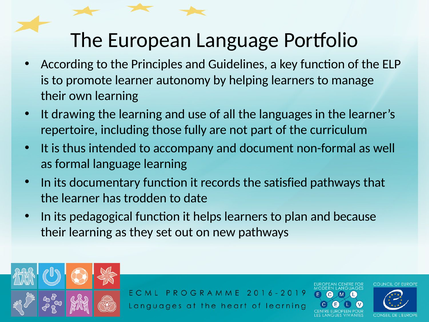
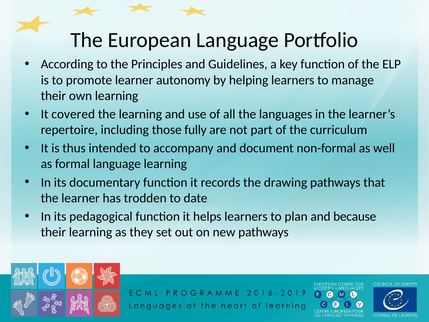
drawing: drawing -> covered
satisfied: satisfied -> drawing
